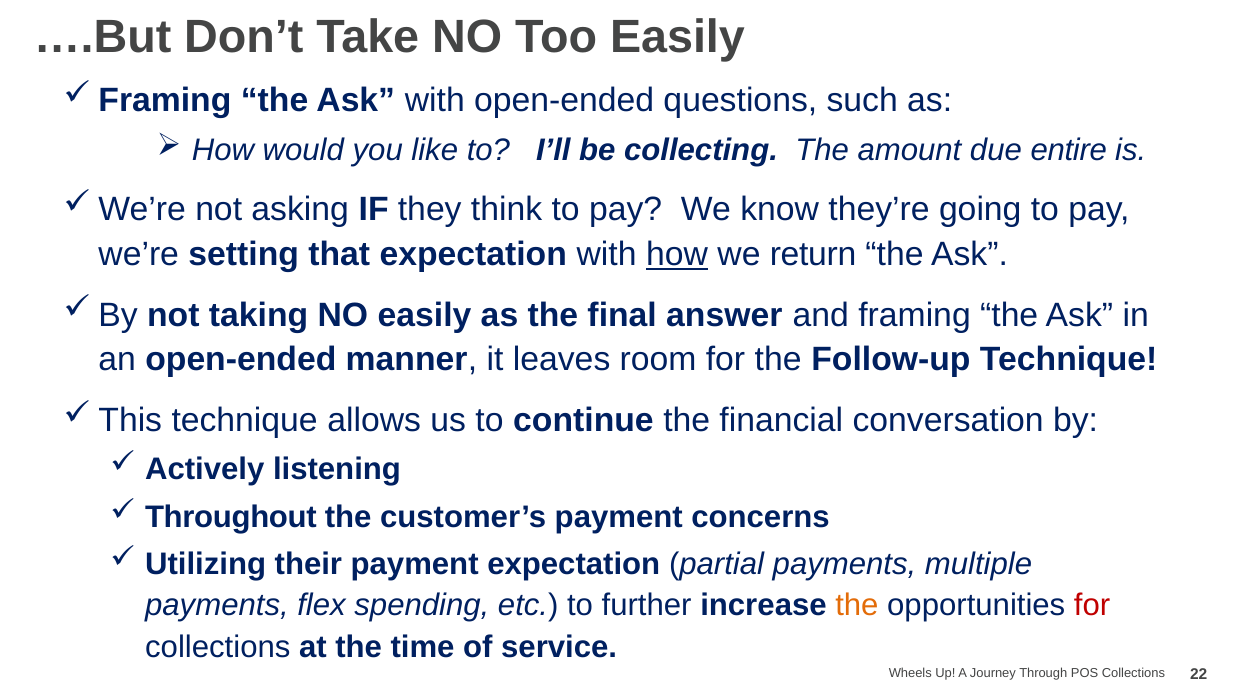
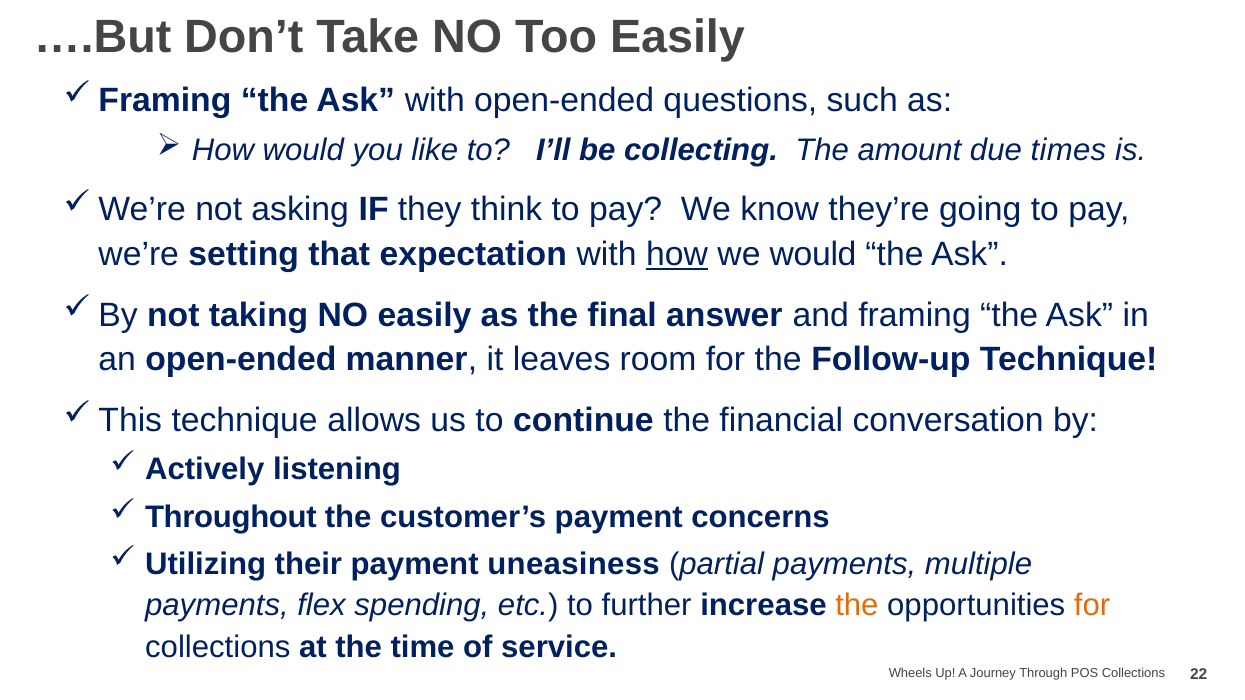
entire: entire -> times
we return: return -> would
payment expectation: expectation -> uneasiness
for at (1092, 606) colour: red -> orange
